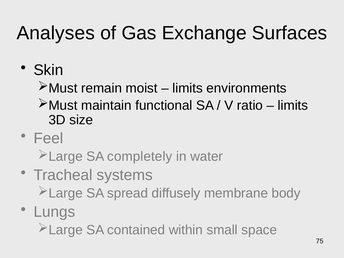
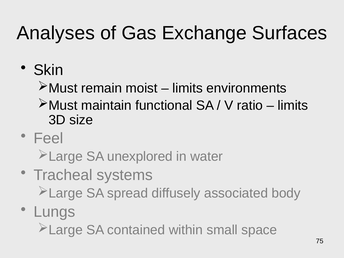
completely: completely -> unexplored
membrane: membrane -> associated
